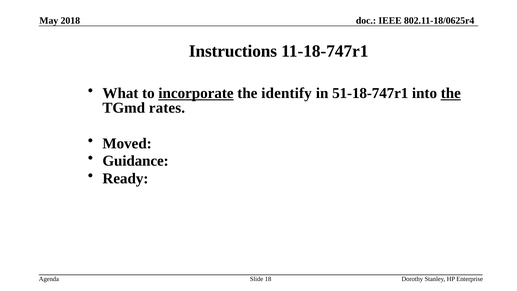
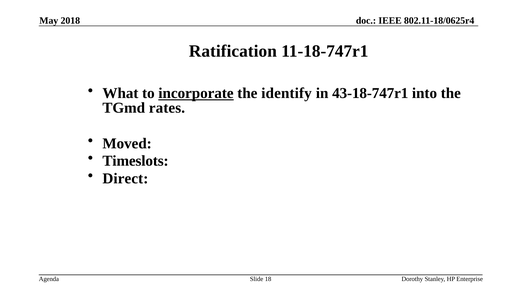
Instructions: Instructions -> Ratification
51-18-747r1: 51-18-747r1 -> 43-18-747r1
the at (451, 93) underline: present -> none
Guidance: Guidance -> Timeslots
Ready: Ready -> Direct
